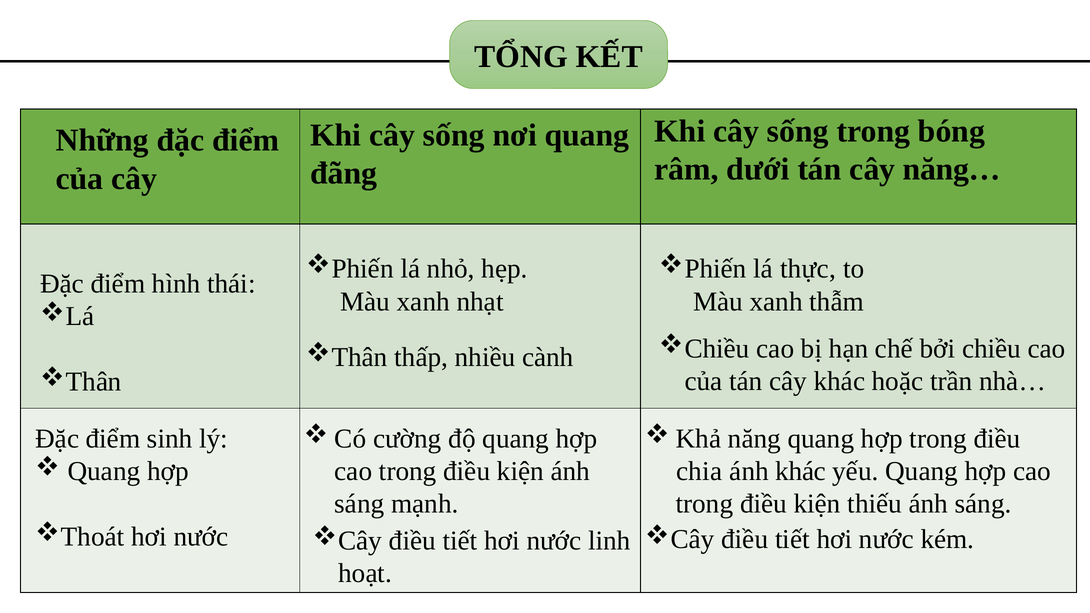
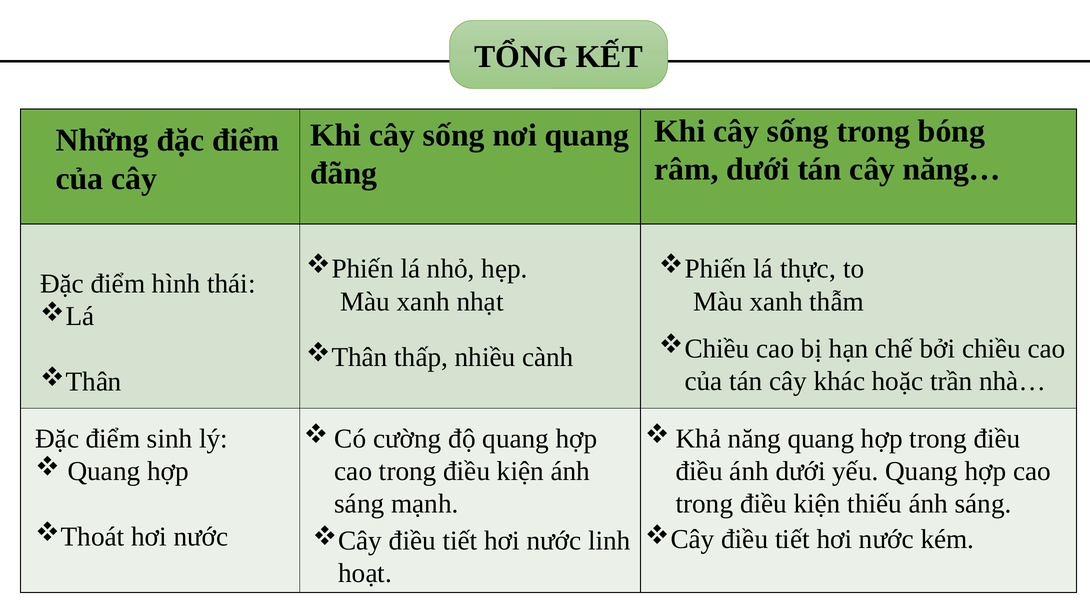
chia at (699, 471): chia -> điều
ánh khác: khác -> dưới
